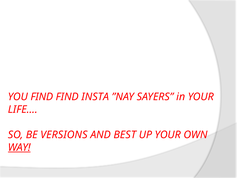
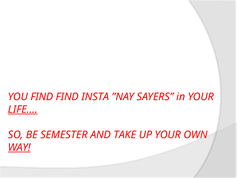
LIFE… underline: none -> present
VERSIONS: VERSIONS -> SEMESTER
BEST: BEST -> TAKE
